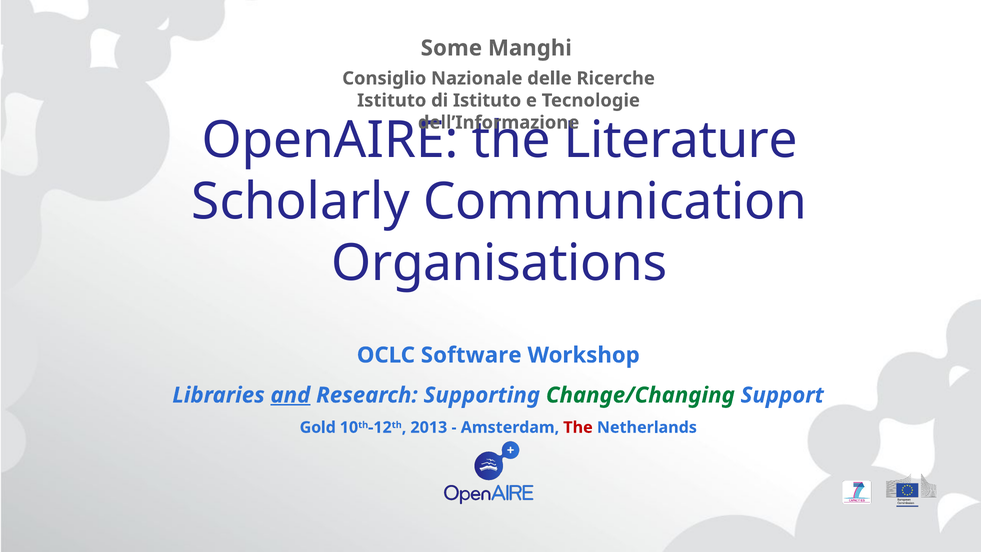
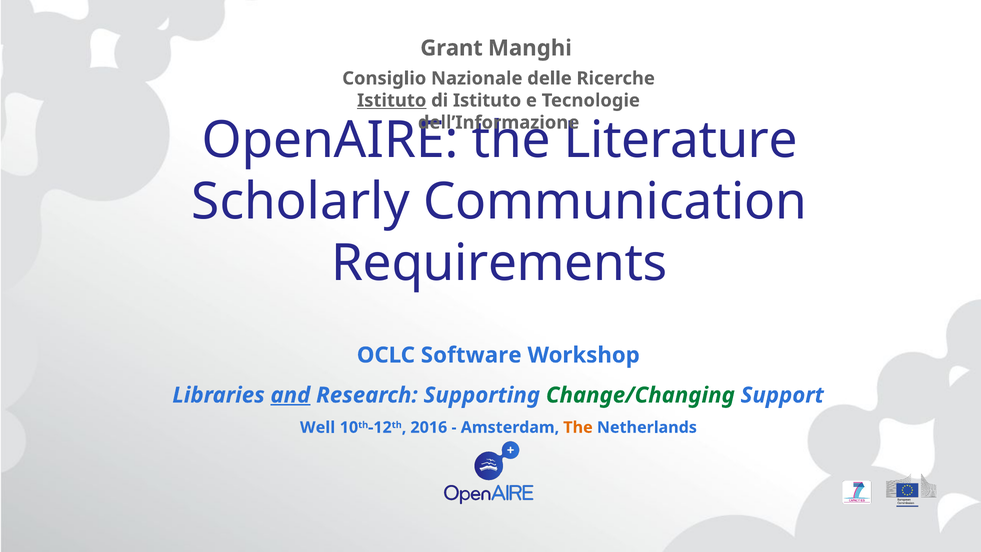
Some: Some -> Grant
Istituto at (392, 100) underline: none -> present
Organisations: Organisations -> Requirements
Gold: Gold -> Well
2013: 2013 -> 2016
The at (578, 427) colour: red -> orange
